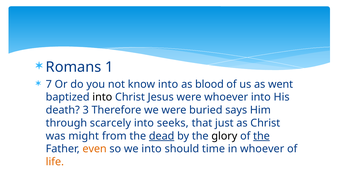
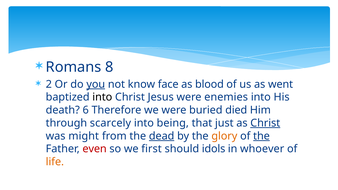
1: 1 -> 8
7: 7 -> 2
you underline: none -> present
know into: into -> face
were whoever: whoever -> enemies
3: 3 -> 6
says: says -> died
seeks: seeks -> being
Christ at (265, 123) underline: none -> present
glory colour: black -> orange
even colour: orange -> red
we into: into -> first
time: time -> idols
